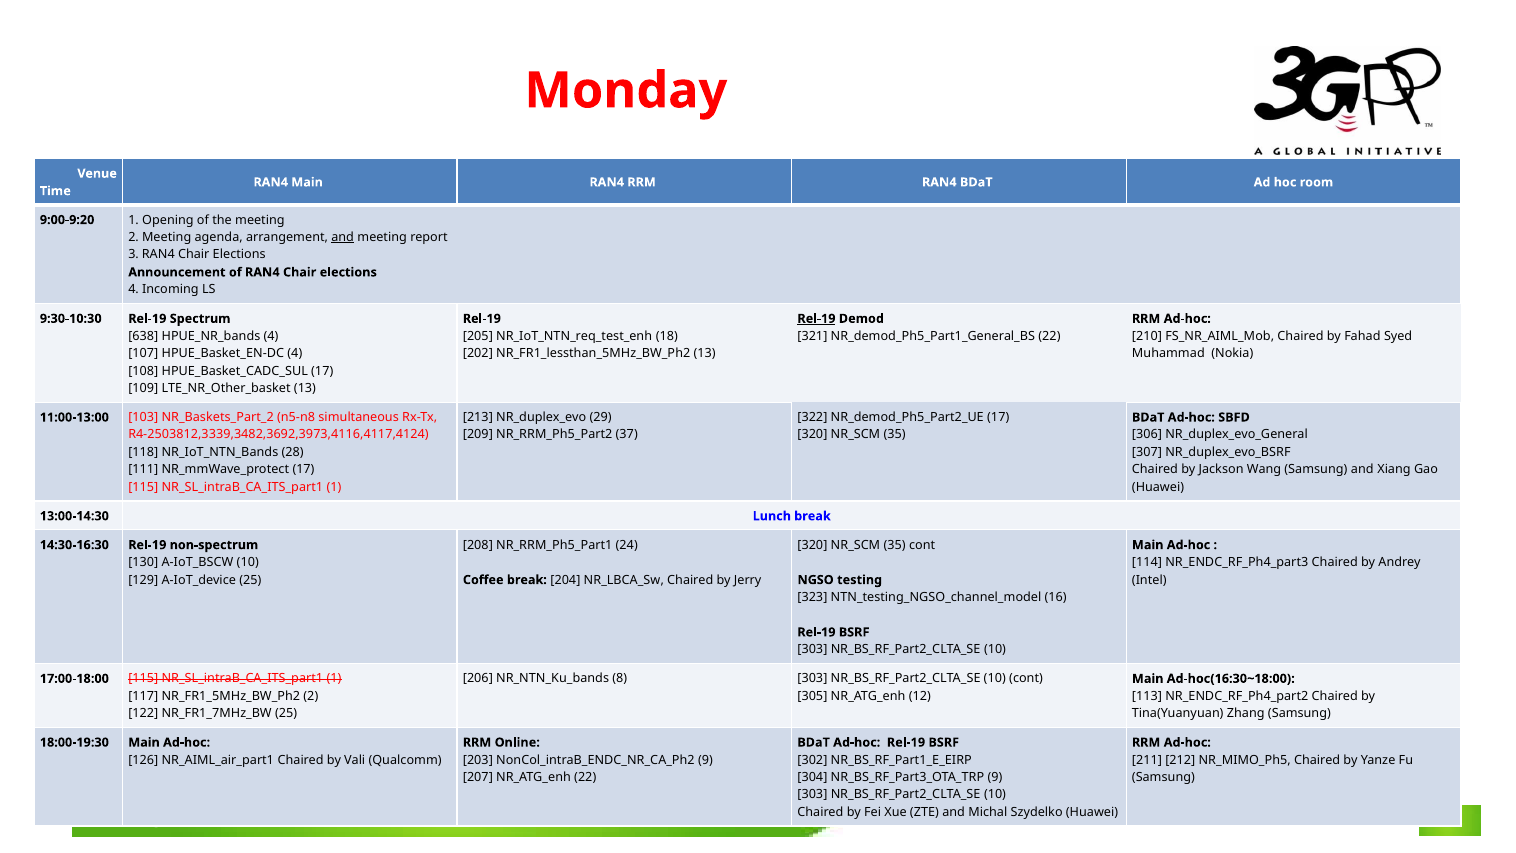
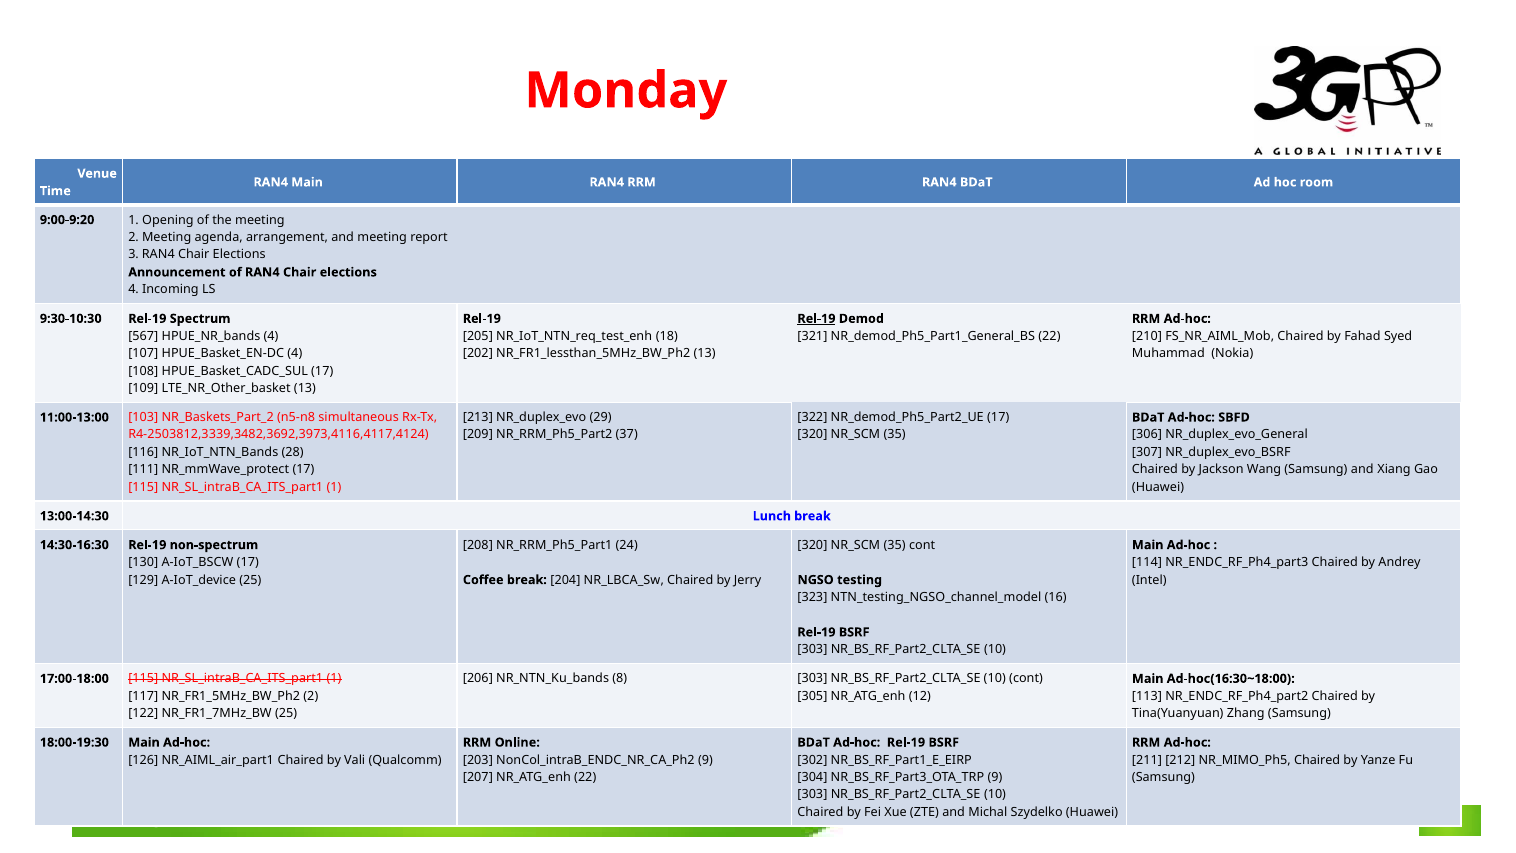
and at (343, 237) underline: present -> none
638: 638 -> 567
118: 118 -> 116
10 at (248, 562): 10 -> 17
